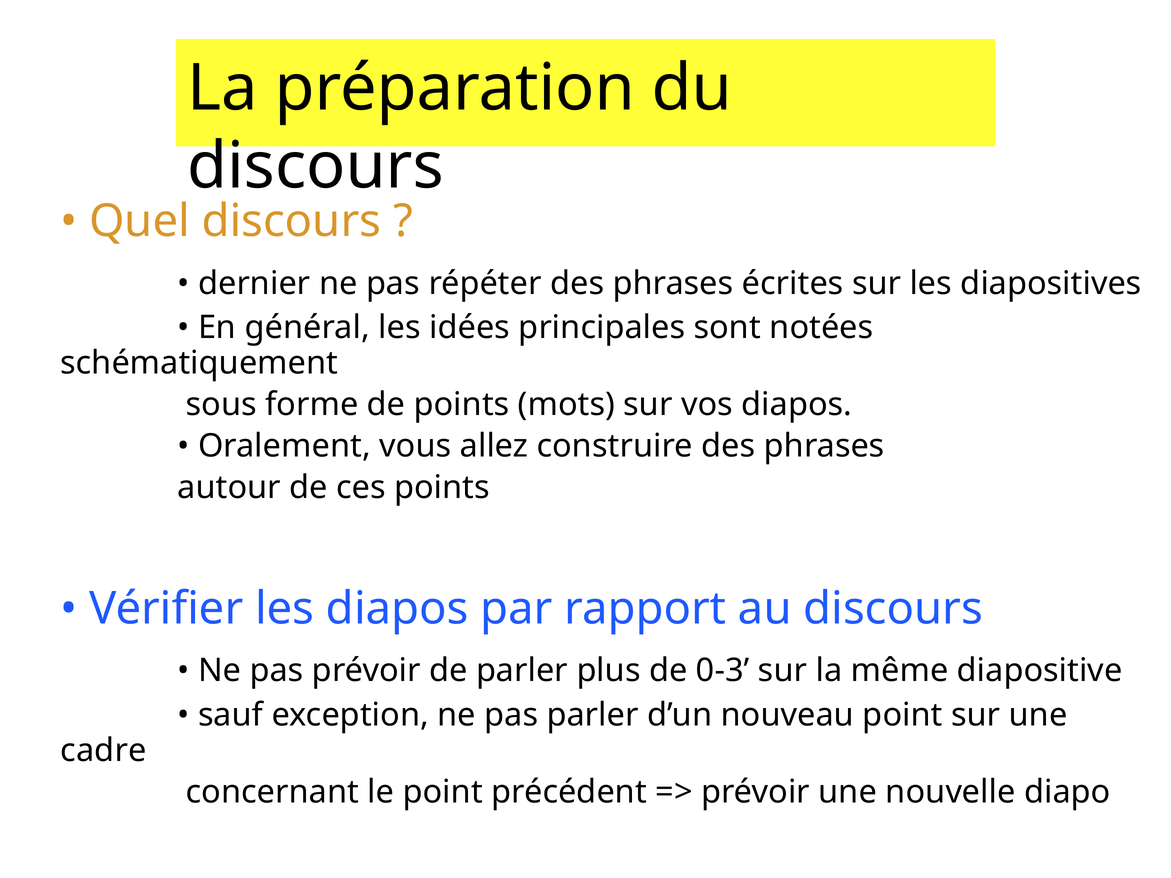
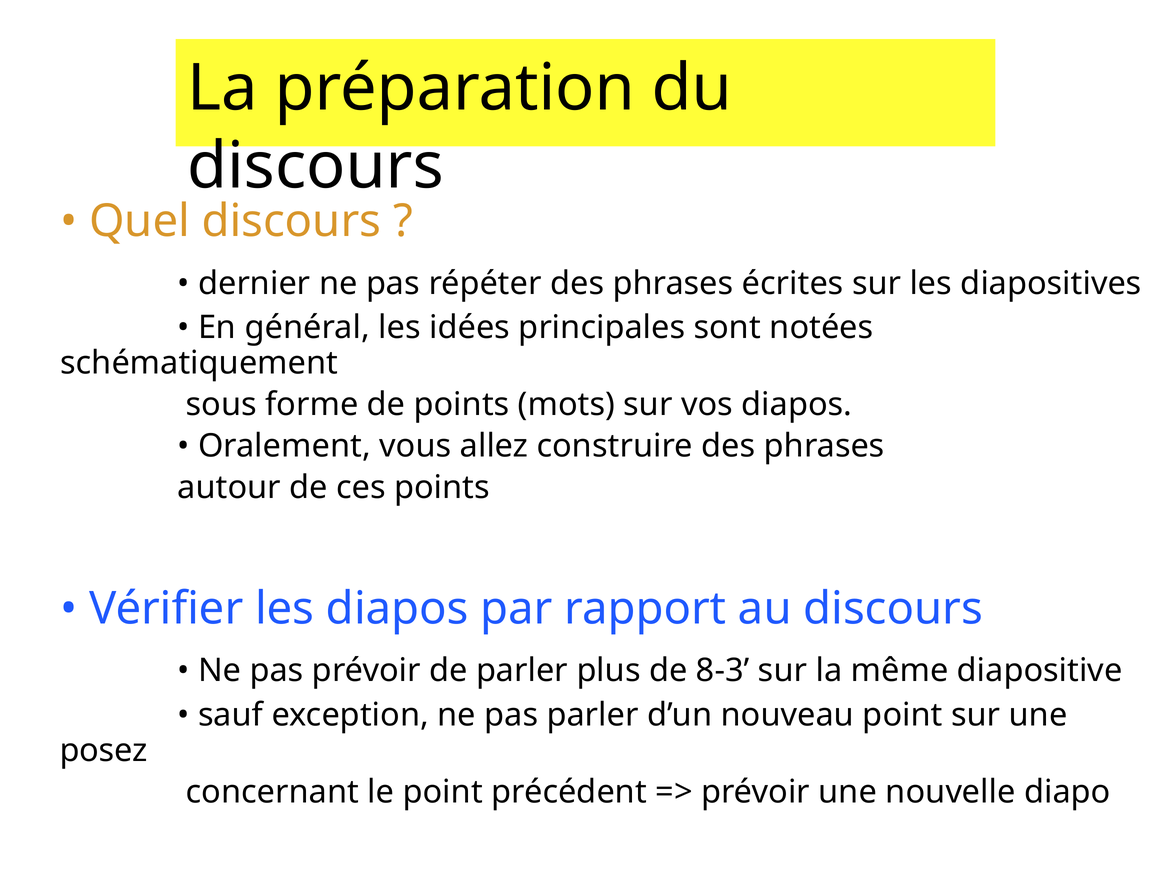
0-3: 0-3 -> 8-3
cadre: cadre -> posez
